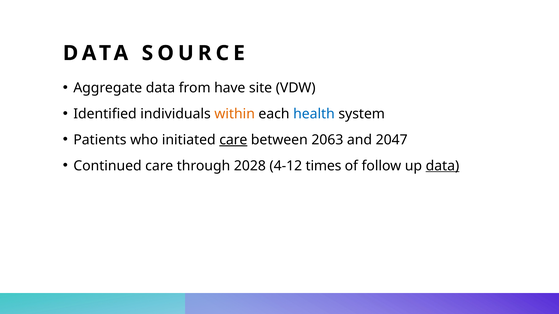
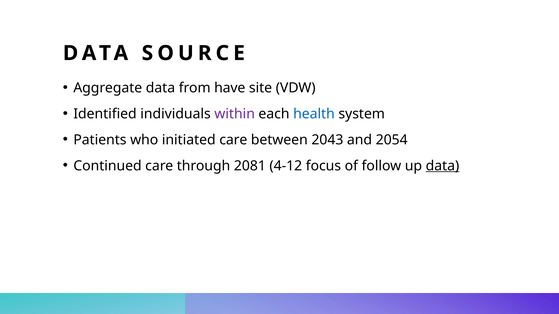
within colour: orange -> purple
care at (233, 140) underline: present -> none
2063: 2063 -> 2043
2047: 2047 -> 2054
2028: 2028 -> 2081
times: times -> focus
